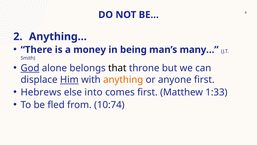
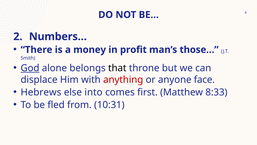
Anything…: Anything… -> Numbers…
being: being -> profit
many…: many… -> those…
Him underline: present -> none
anything colour: orange -> red
anyone first: first -> face
1:33: 1:33 -> 8:33
10:74: 10:74 -> 10:31
